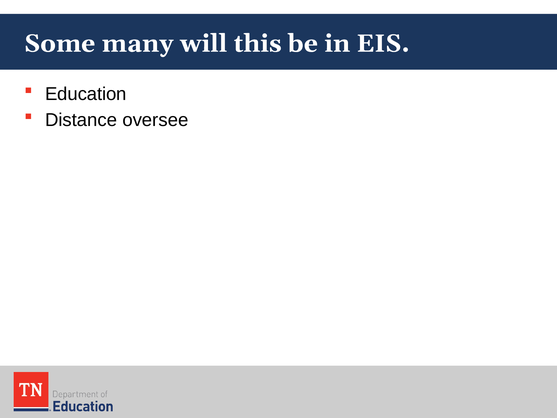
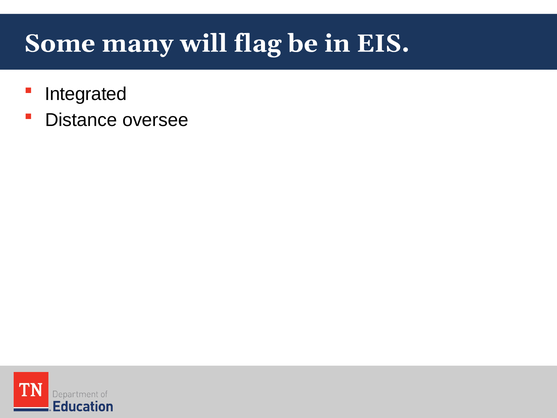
this: this -> flag
Education: Education -> Integrated
